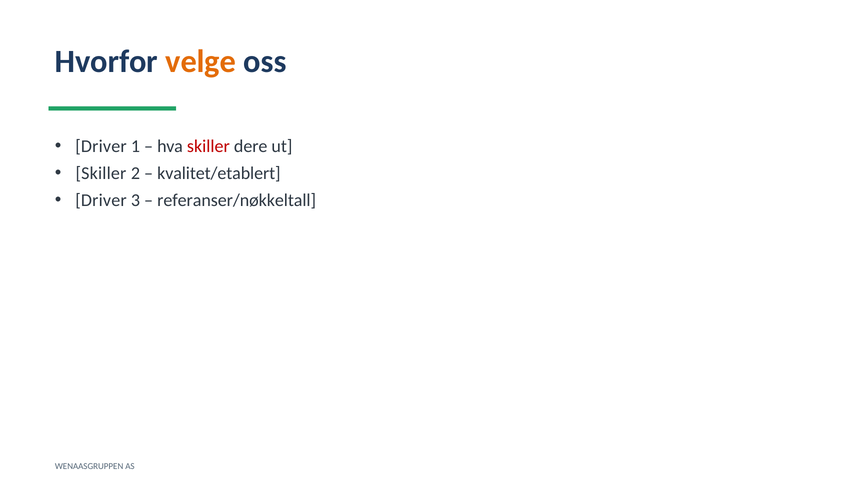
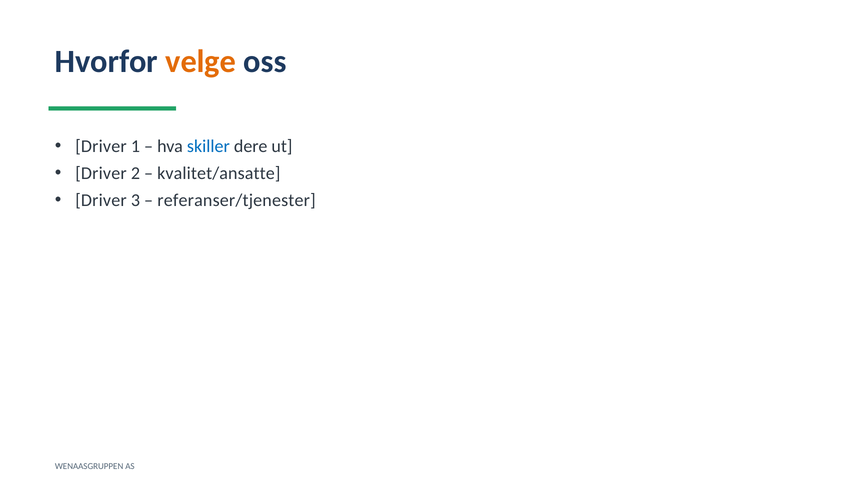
skiller at (208, 146) colour: red -> blue
Skiller at (101, 173): Skiller -> Driver
kvalitet/etablert: kvalitet/etablert -> kvalitet/ansatte
referanser/nøkkeltall: referanser/nøkkeltall -> referanser/tjenester
